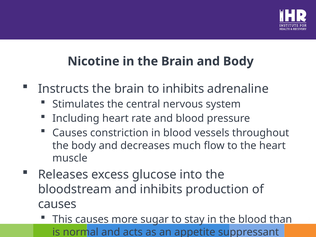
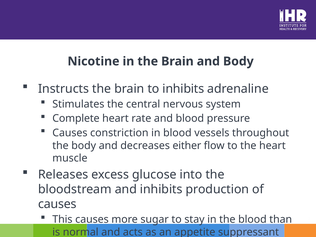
Including: Including -> Complete
much: much -> either
